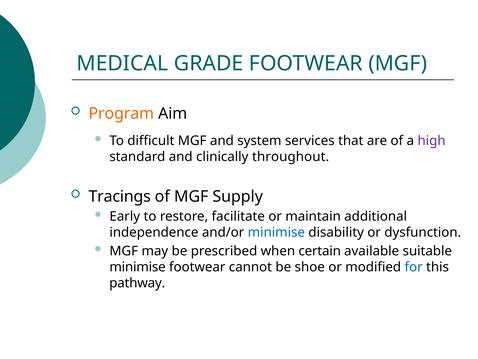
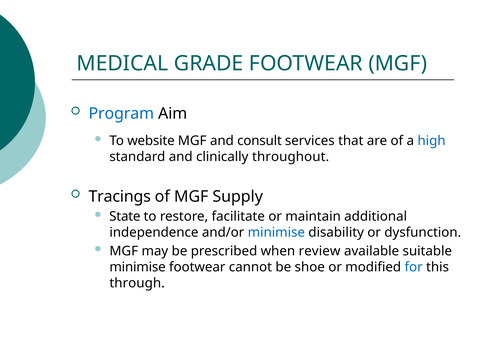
Program colour: orange -> blue
difficult: difficult -> website
system: system -> consult
high colour: purple -> blue
Early: Early -> State
certain: certain -> review
pathway: pathway -> through
